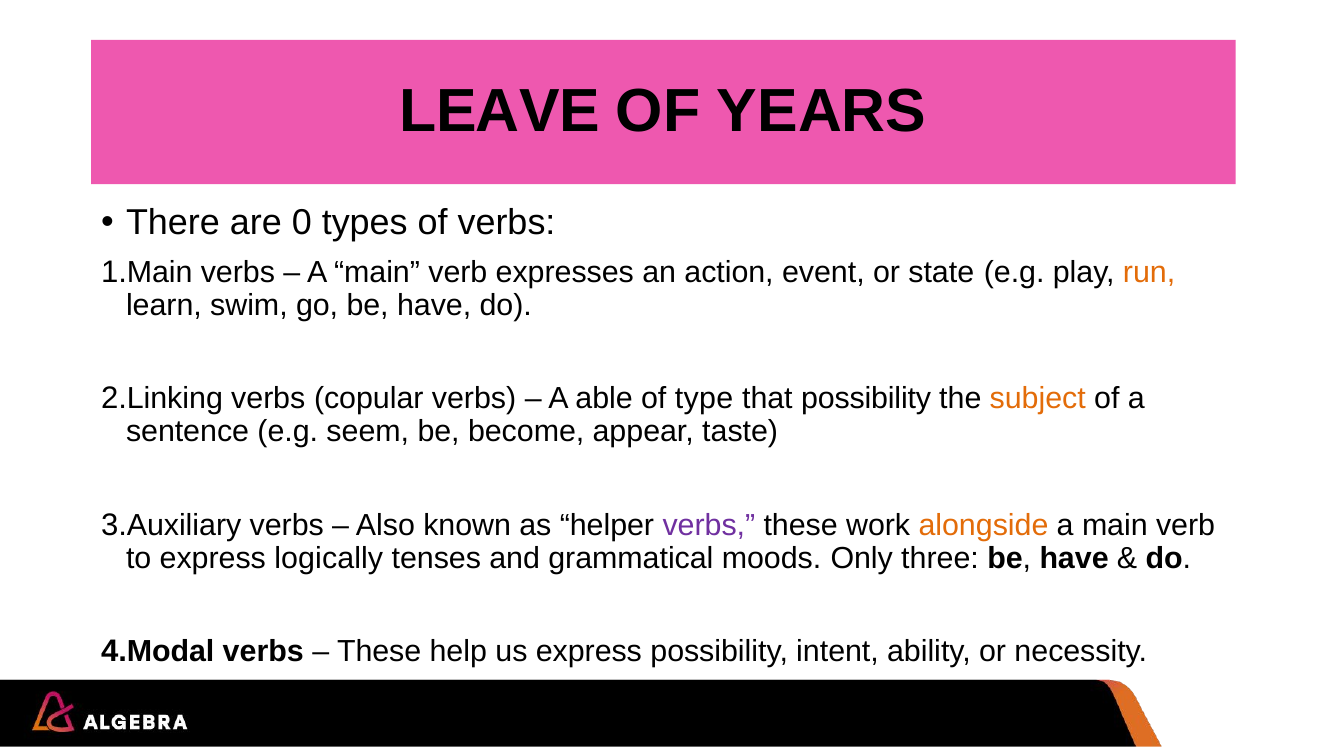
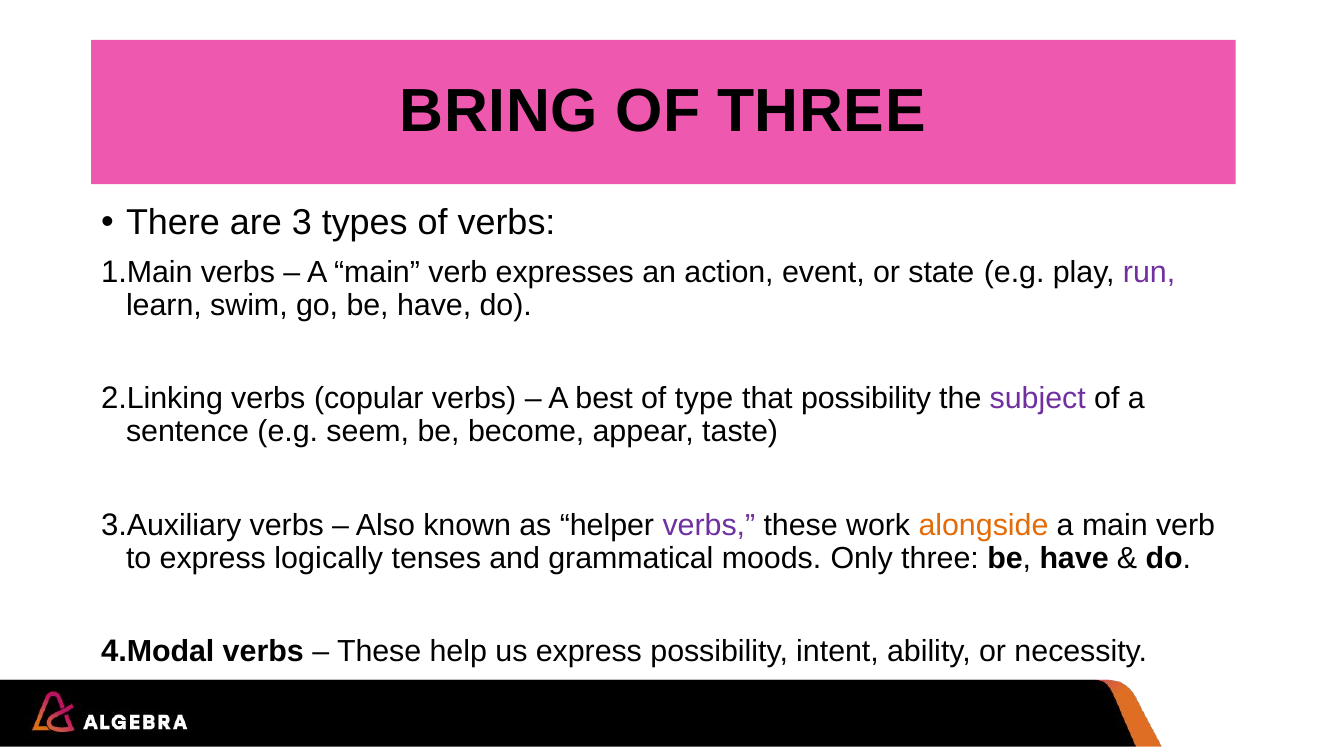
LEAVE: LEAVE -> BRING
OF YEARS: YEARS -> THREE
0: 0 -> 3
run colour: orange -> purple
able: able -> best
subject colour: orange -> purple
